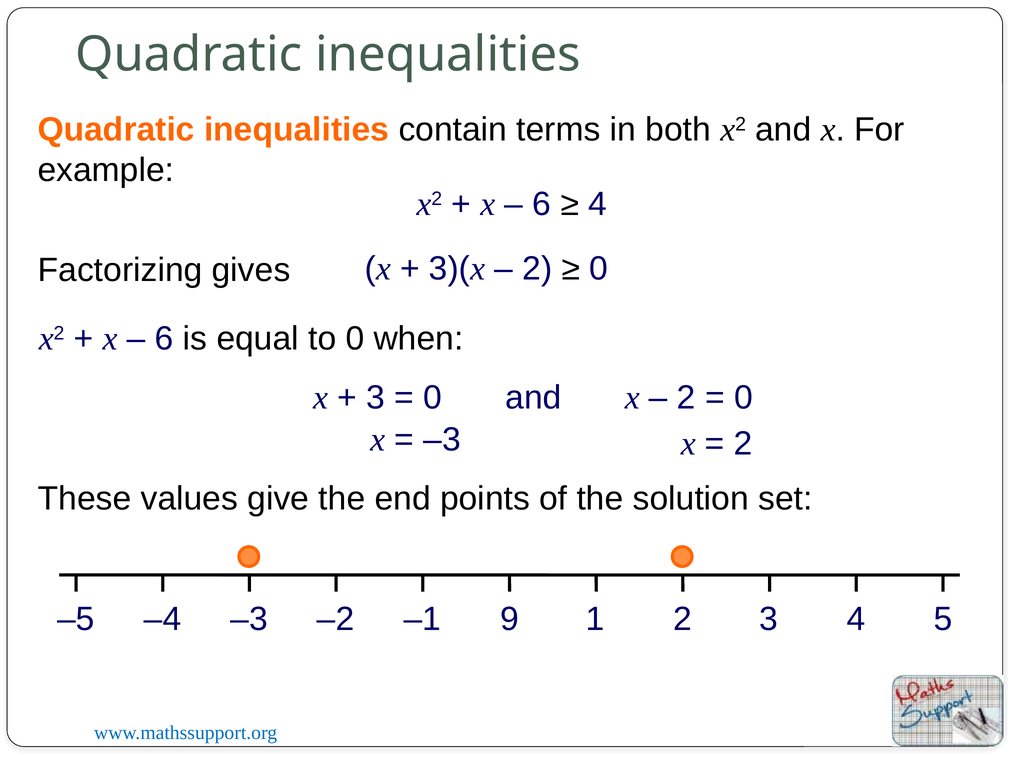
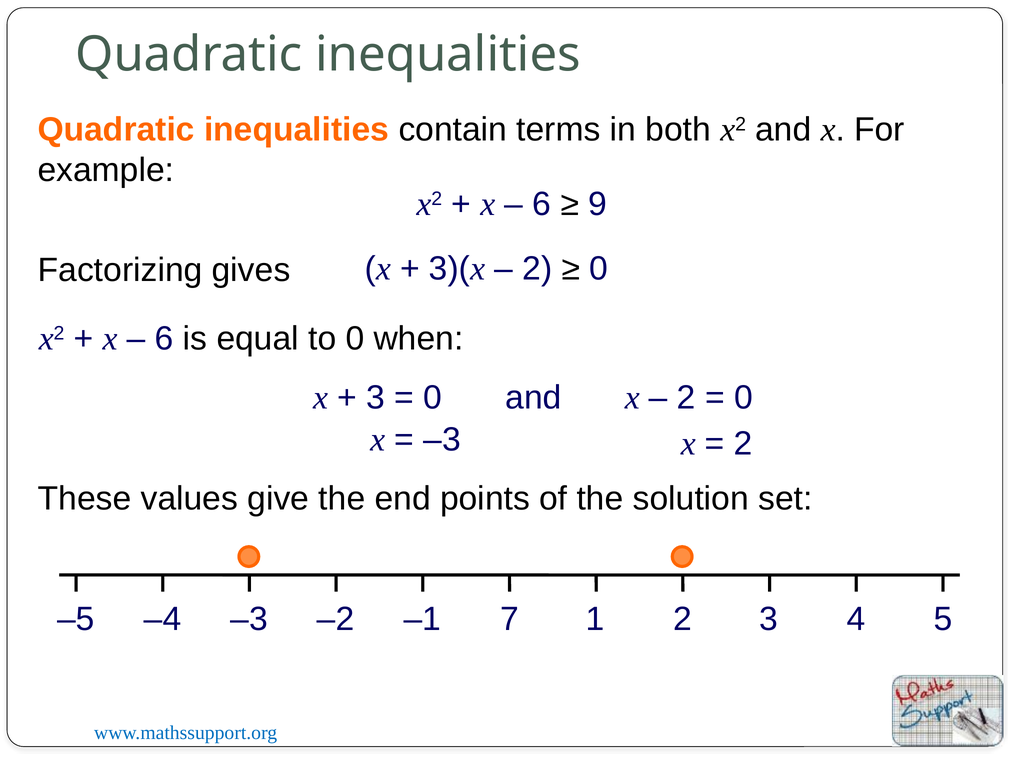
4 at (598, 204): 4 -> 9
9: 9 -> 7
